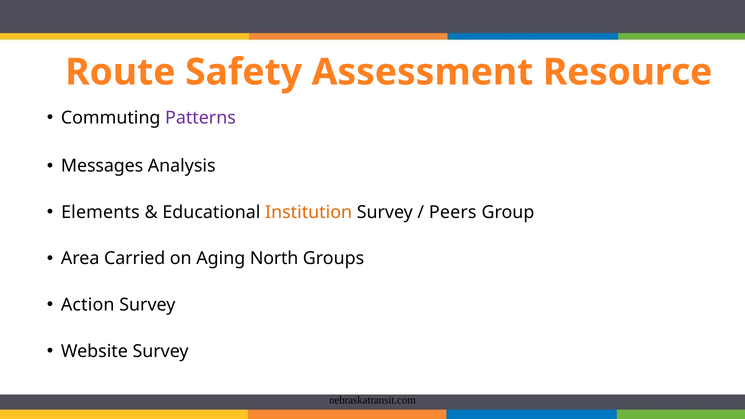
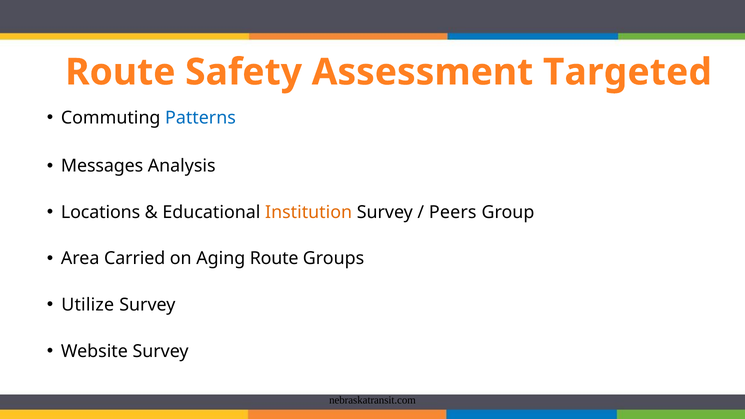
Resource: Resource -> Targeted
Patterns colour: purple -> blue
Elements: Elements -> Locations
Aging North: North -> Route
Action: Action -> Utilize
